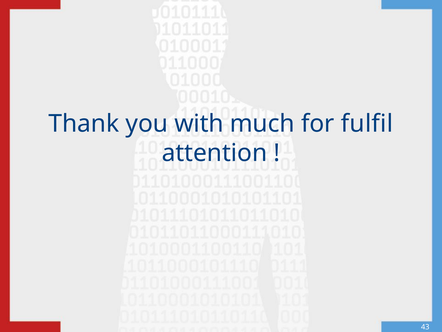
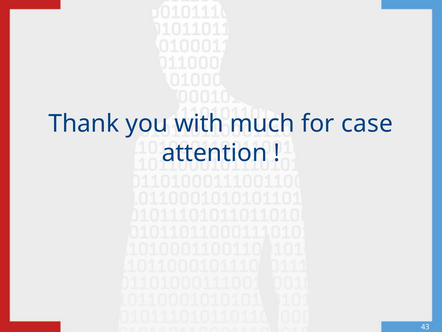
fulfil: fulfil -> case
